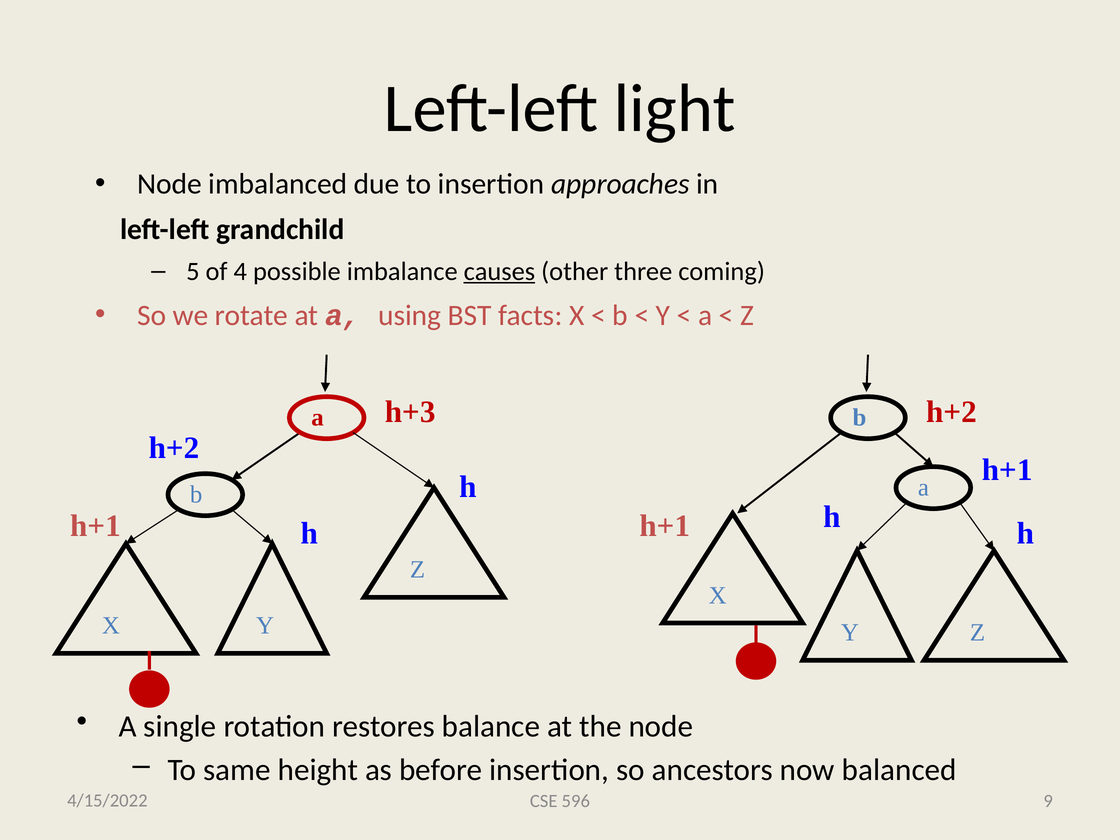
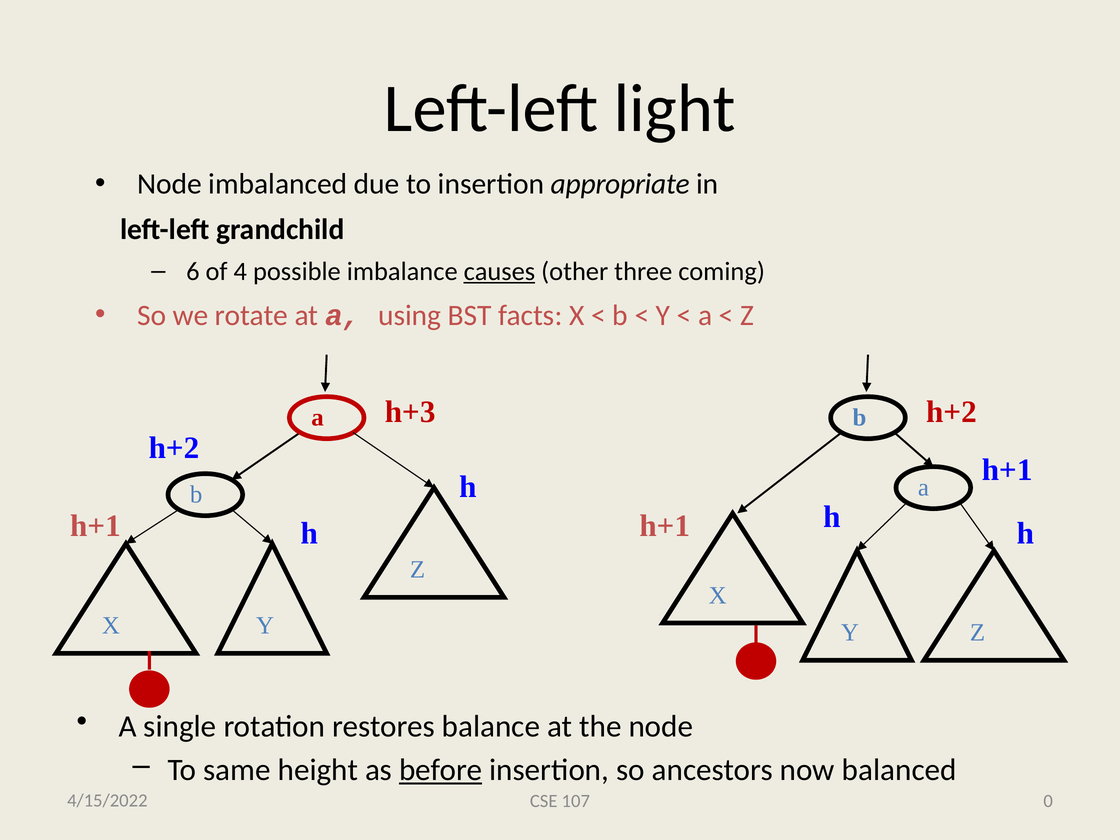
approaches: approaches -> appropriate
5: 5 -> 6
before underline: none -> present
596: 596 -> 107
9: 9 -> 0
